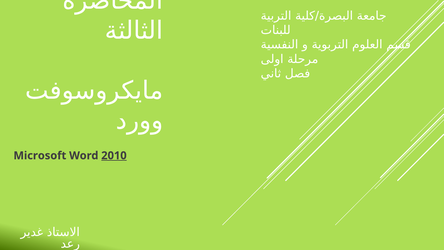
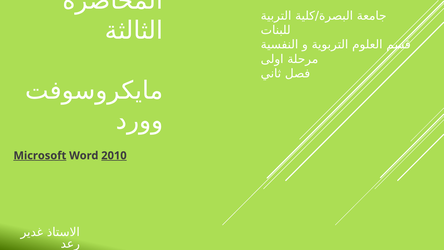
Microsoft underline: none -> present
